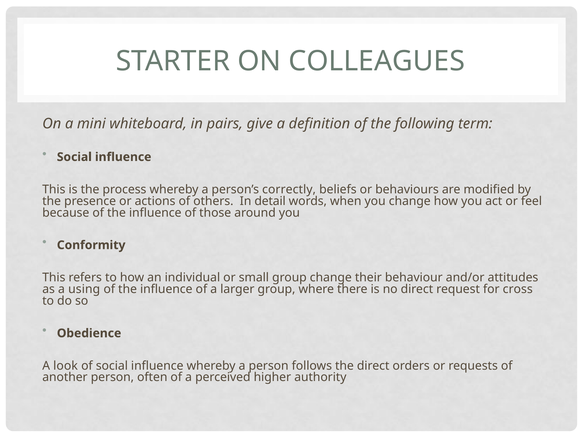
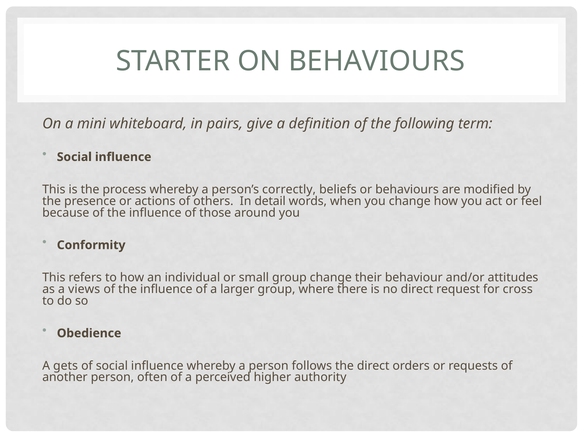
ON COLLEAGUES: COLLEAGUES -> BEHAVIOURS
using: using -> views
look: look -> gets
